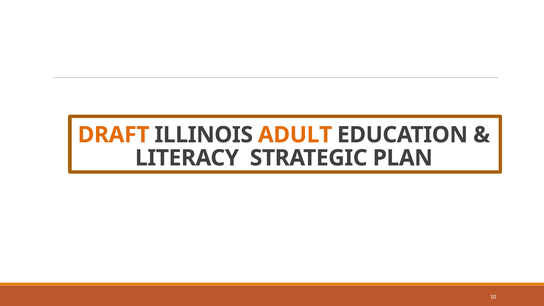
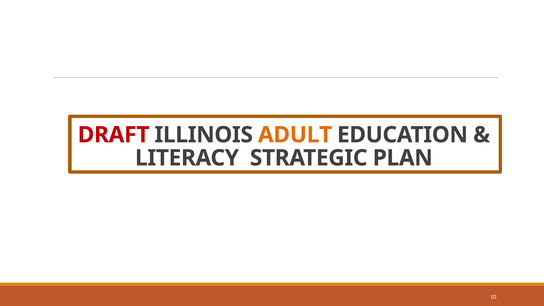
DRAFT colour: orange -> red
